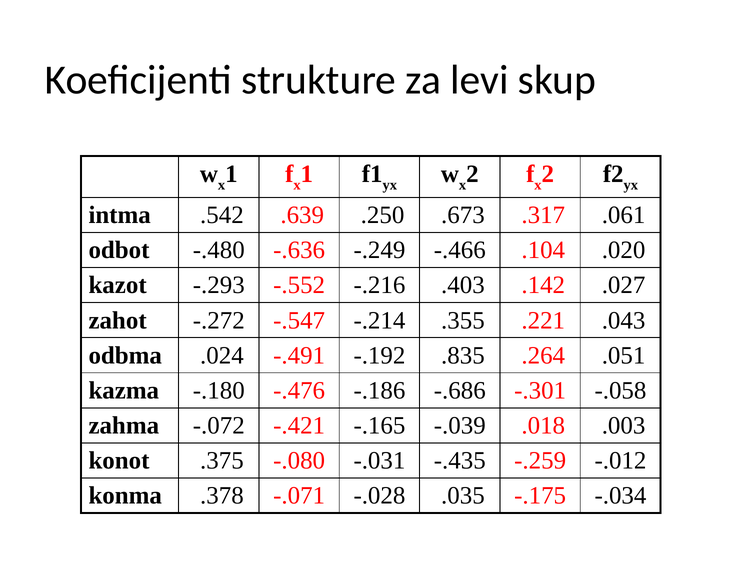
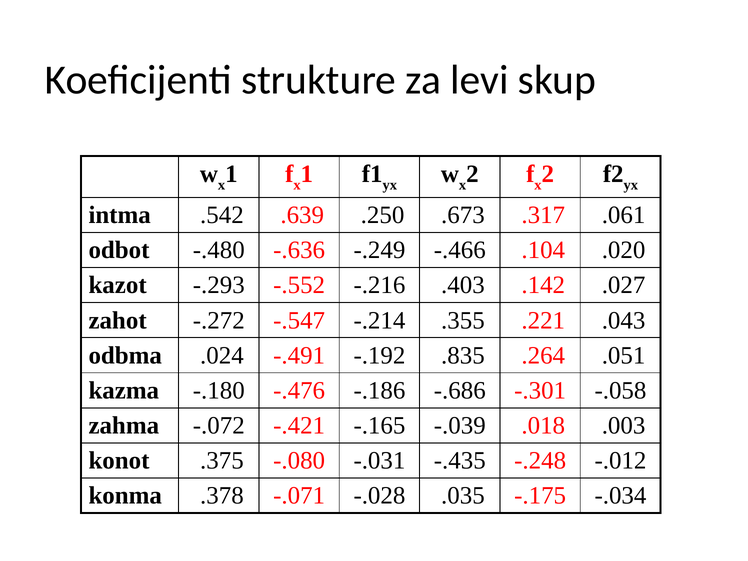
-.259: -.259 -> -.248
